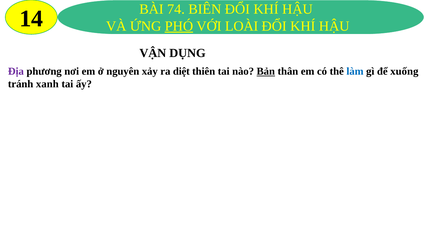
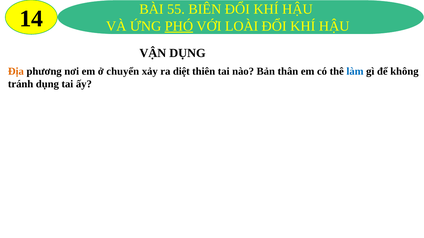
74: 74 -> 55
Địa colour: purple -> orange
nguyên: nguyên -> chuyển
Bản underline: present -> none
xuống: xuống -> không
tránh xanh: xanh -> dụng
